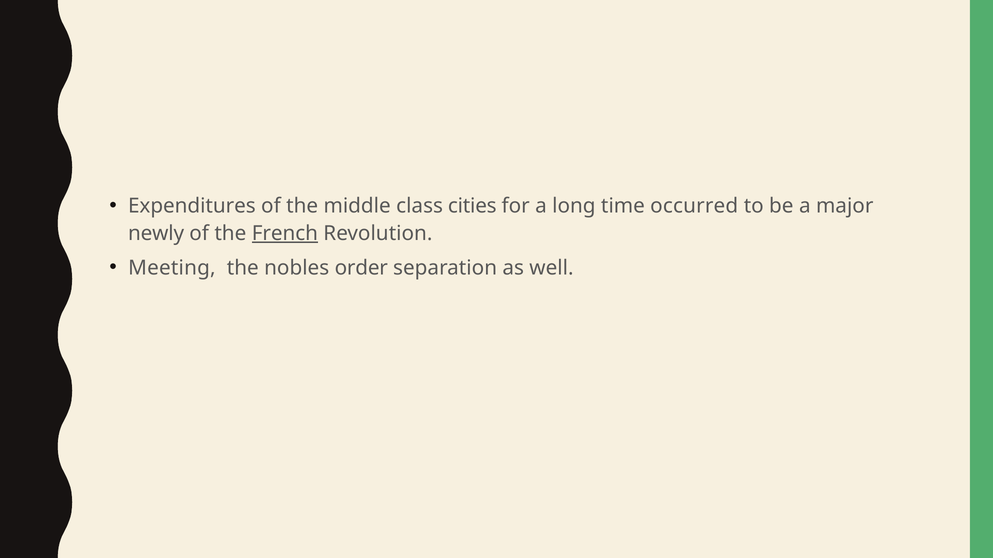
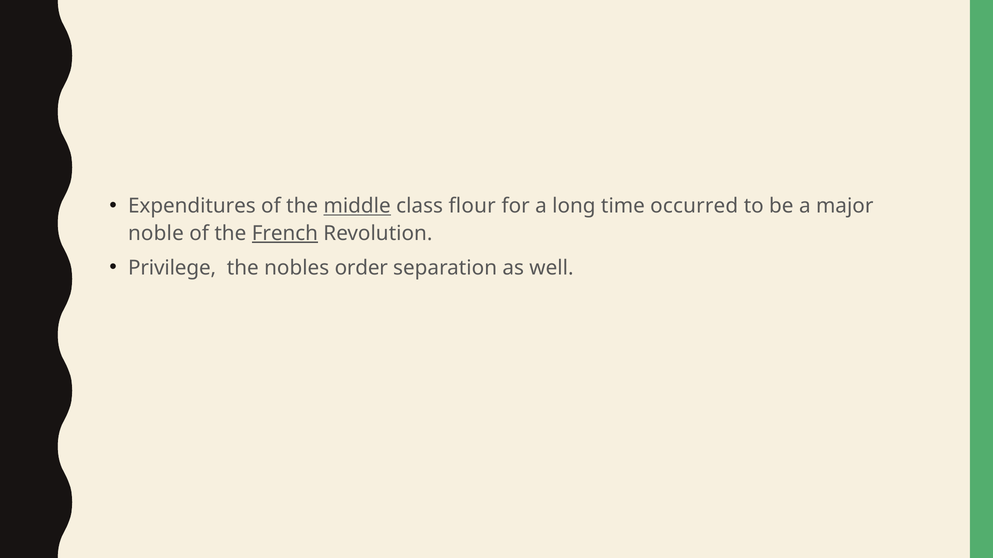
middle underline: none -> present
cities: cities -> flour
newly: newly -> noble
Meeting: Meeting -> Privilege
